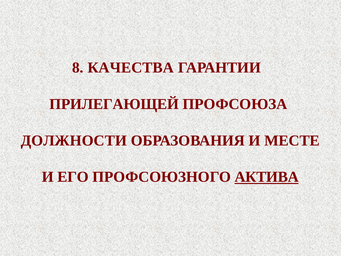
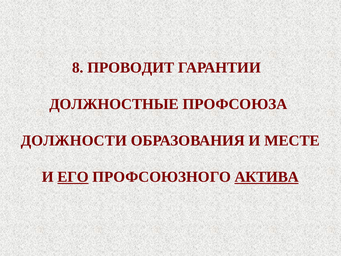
КАЧЕСТВА: КАЧЕСТВА -> ПРОВОДИТ
ПРИЛЕГАЮЩЕЙ: ПРИЛЕГАЮЩЕЙ -> ДОЛЖНОСТНЫЕ
ЕГО underline: none -> present
